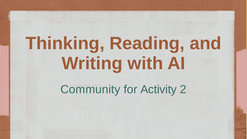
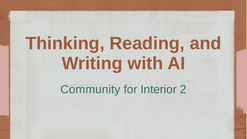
Activity: Activity -> Interior
